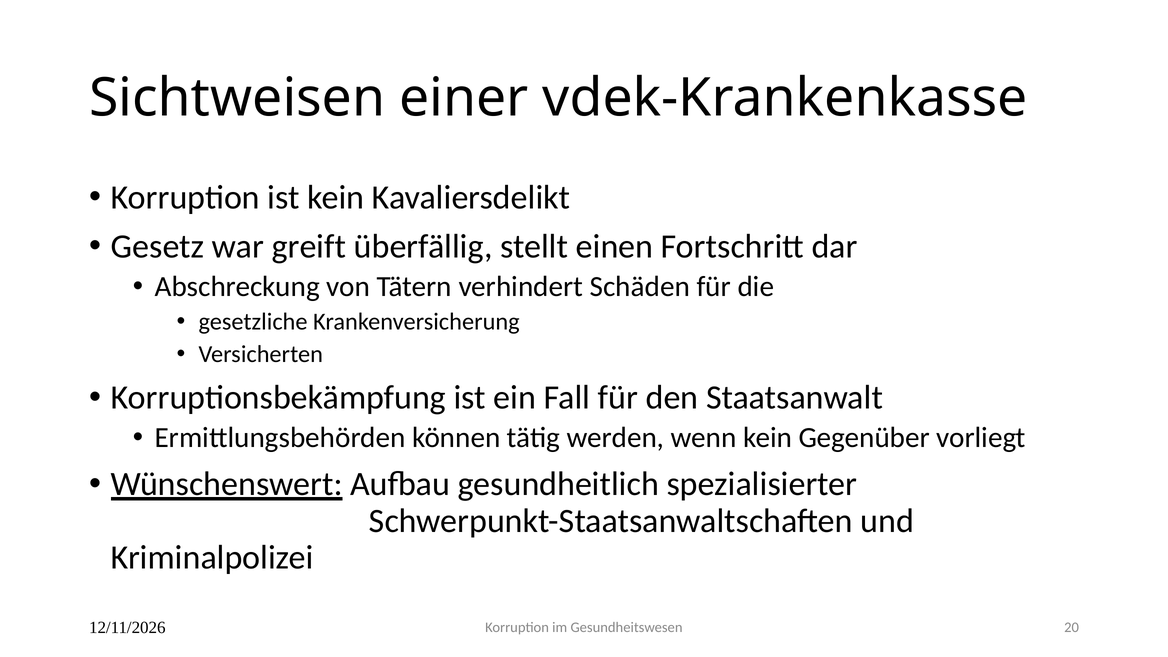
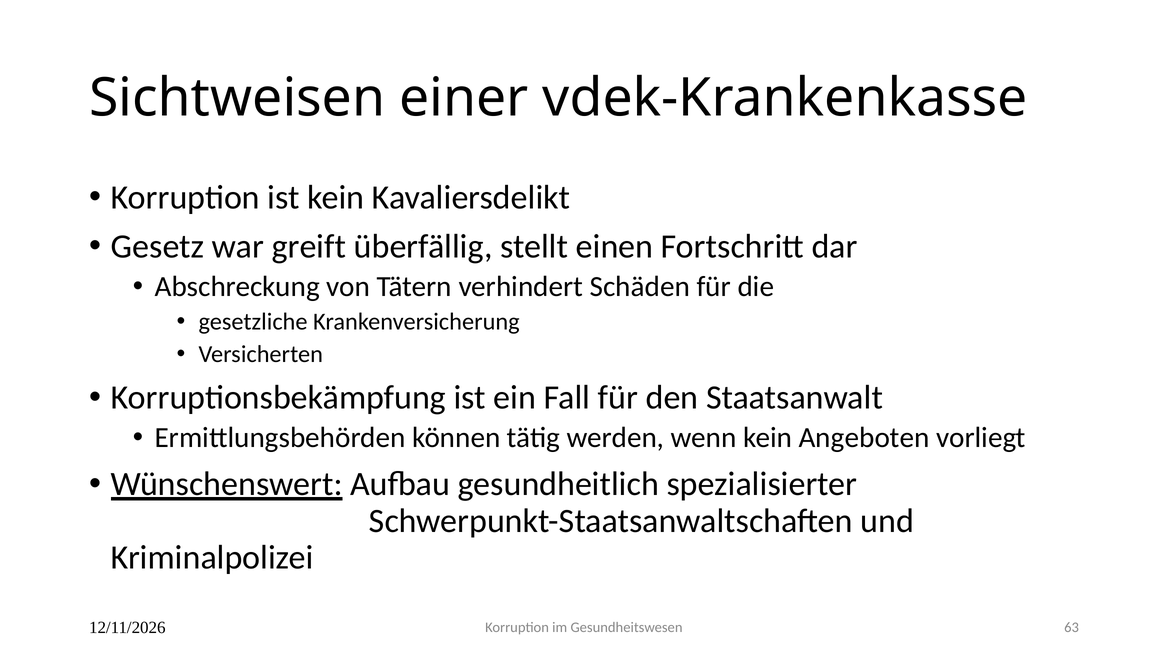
Gegenüber: Gegenüber -> Angeboten
20: 20 -> 63
